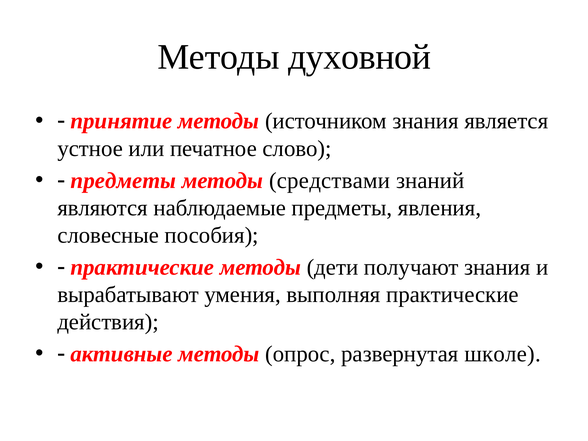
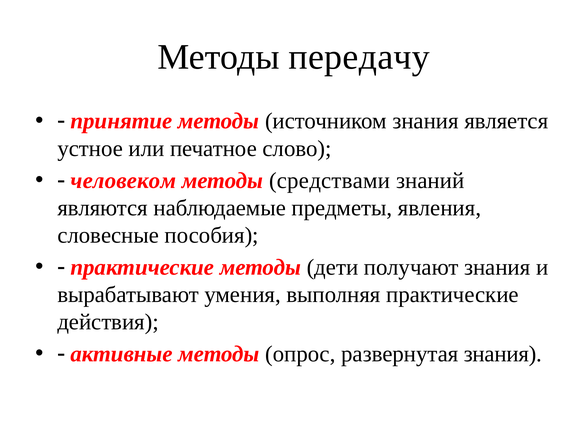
духовной: духовной -> передачу
предметы at (123, 180): предметы -> человеком
развернутая школе: школе -> знания
